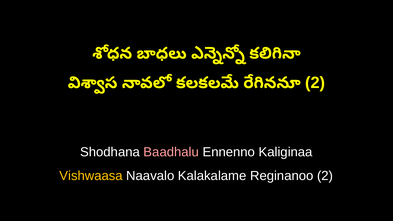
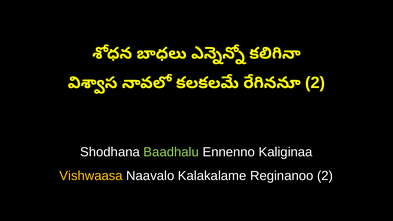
Baadhalu colour: pink -> light green
